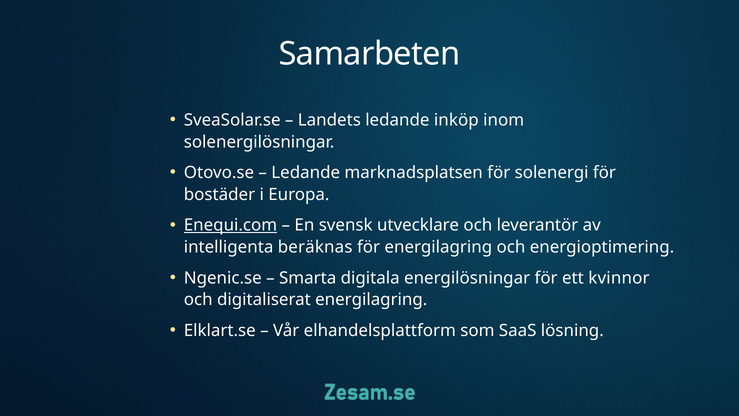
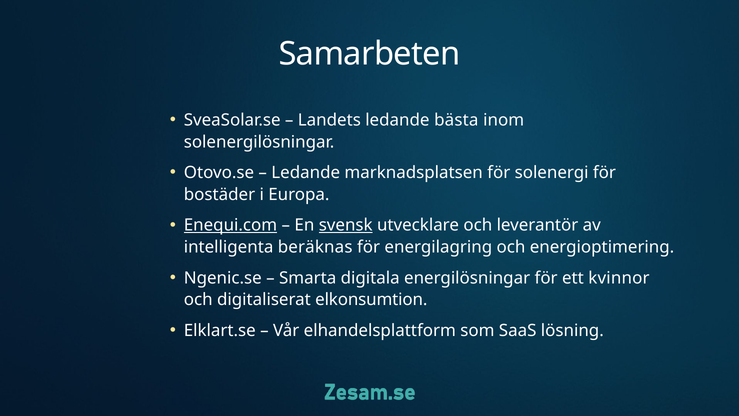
inköp: inköp -> bästa
svensk underline: none -> present
digitaliserat energilagring: energilagring -> elkonsumtion
